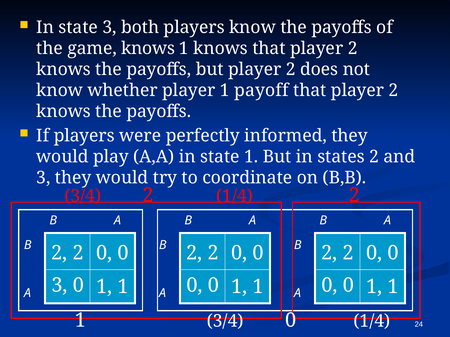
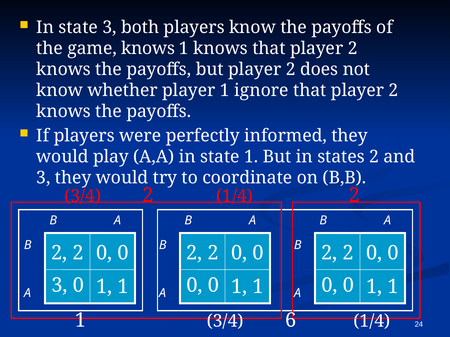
payoff: payoff -> ignore
3/4 0: 0 -> 6
